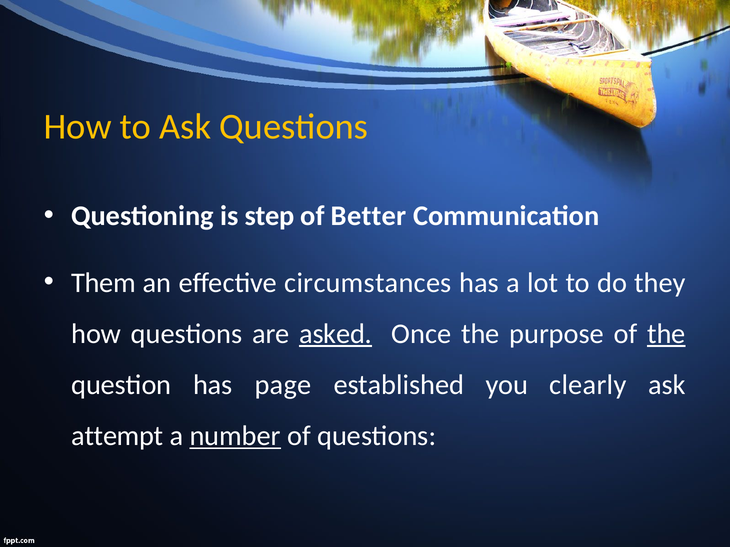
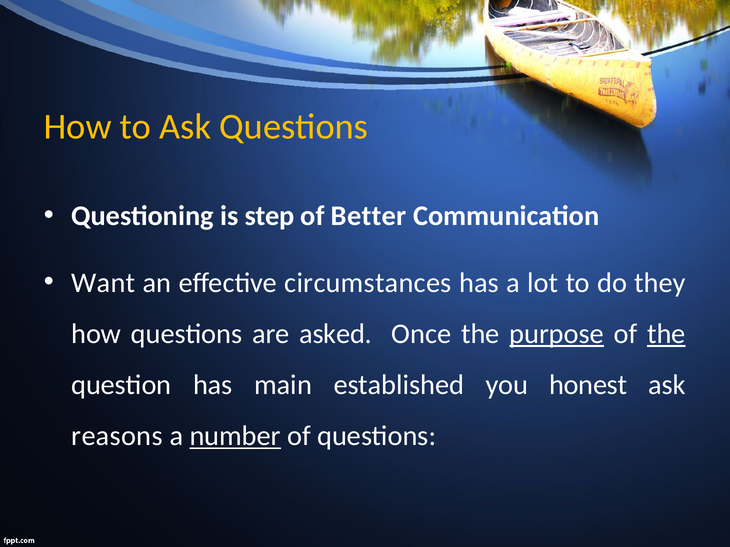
Them: Them -> Want
asked underline: present -> none
purpose underline: none -> present
page: page -> main
clearly: clearly -> honest
attempt: attempt -> reasons
